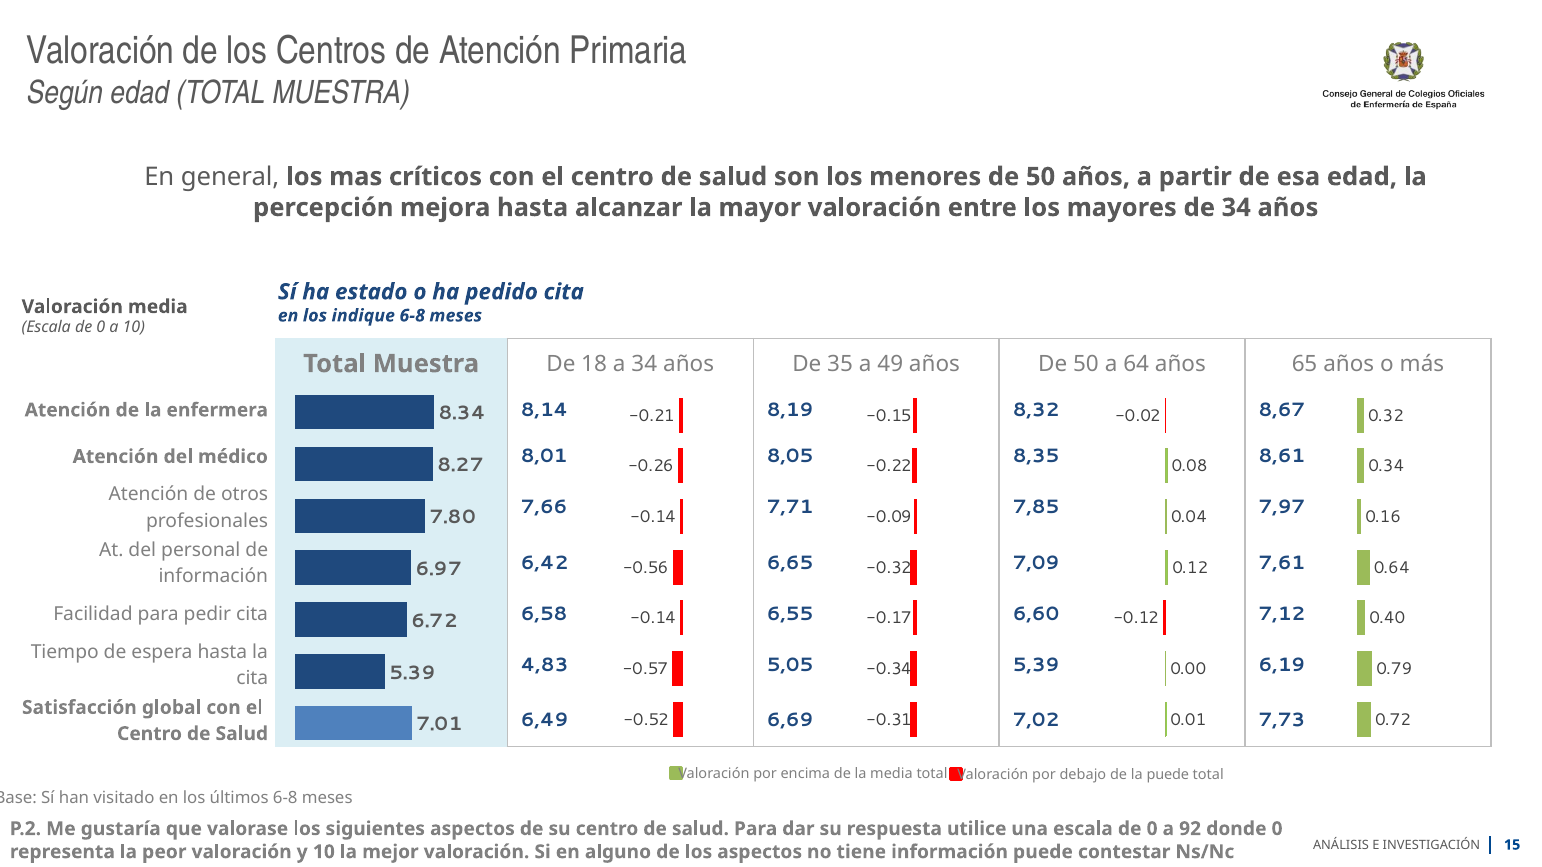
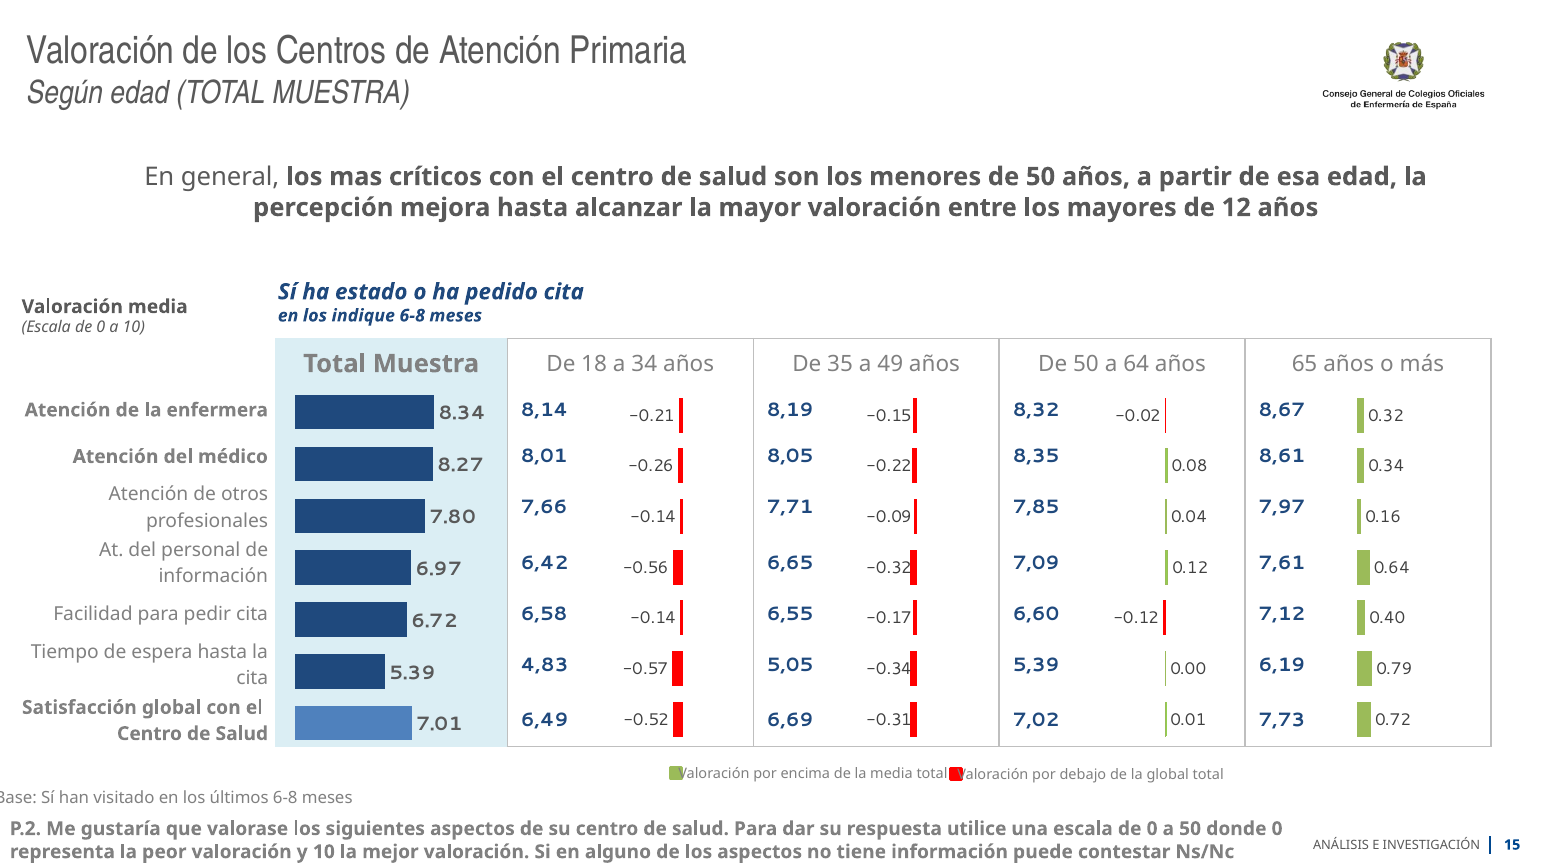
de 34: 34 -> 12
la puede: puede -> global
a 92: 92 -> 50
